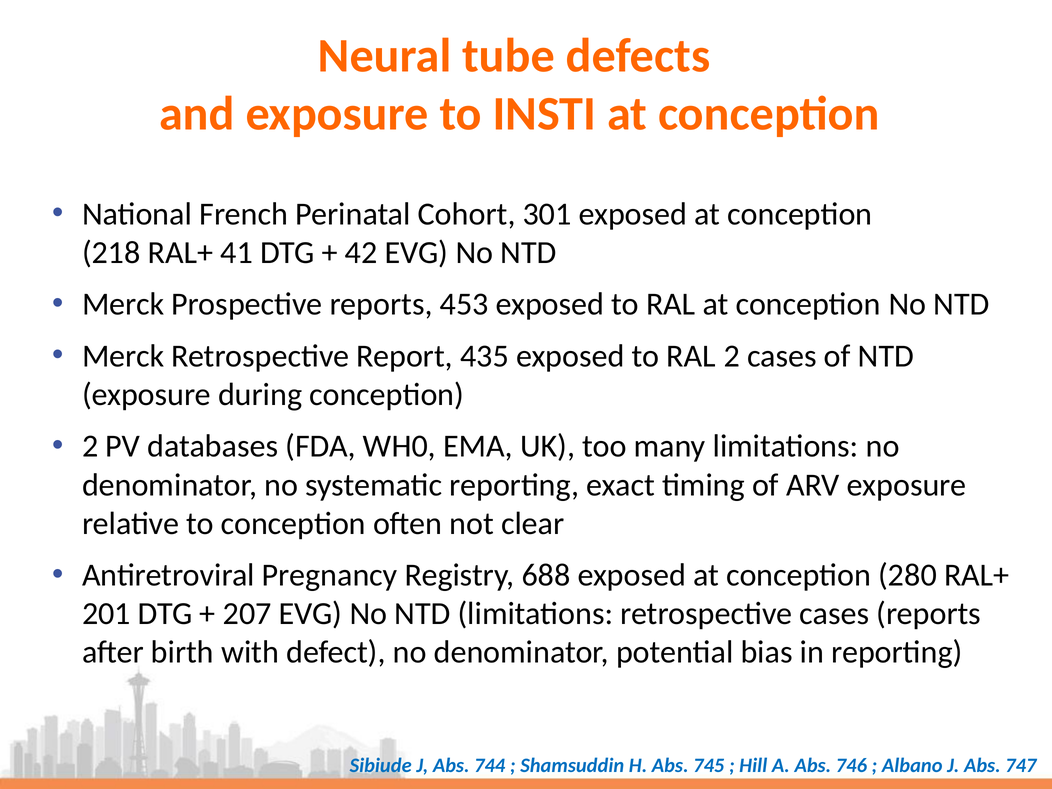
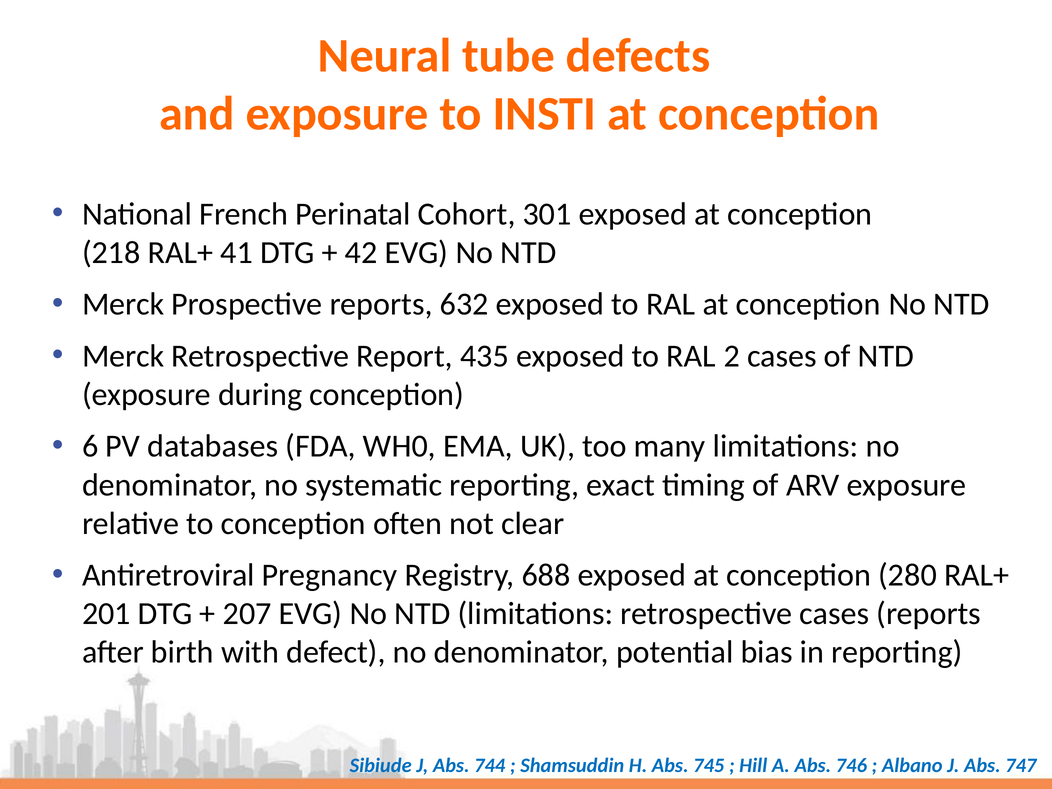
453: 453 -> 632
2 at (90, 446): 2 -> 6
